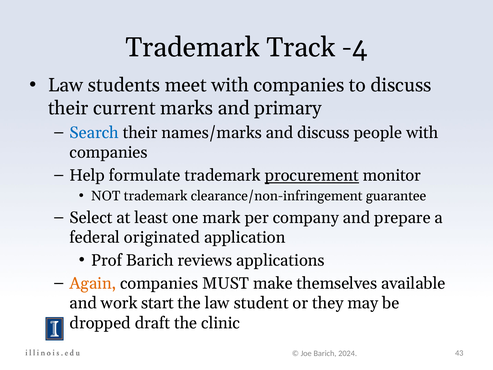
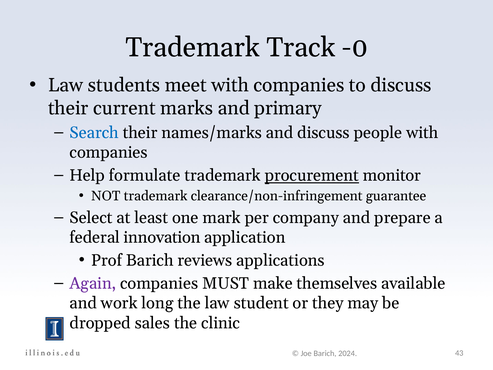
-4: -4 -> -0
originated: originated -> innovation
Again colour: orange -> purple
start: start -> long
draft: draft -> sales
